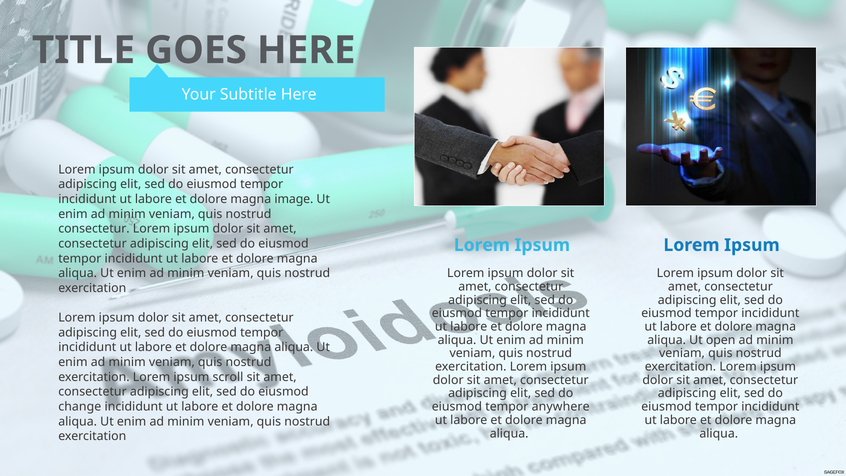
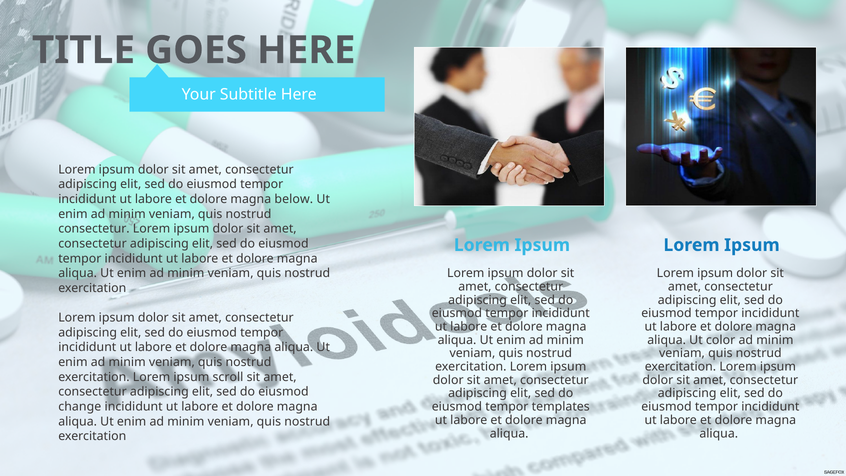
image: image -> below
open: open -> color
anywhere: anywhere -> templates
